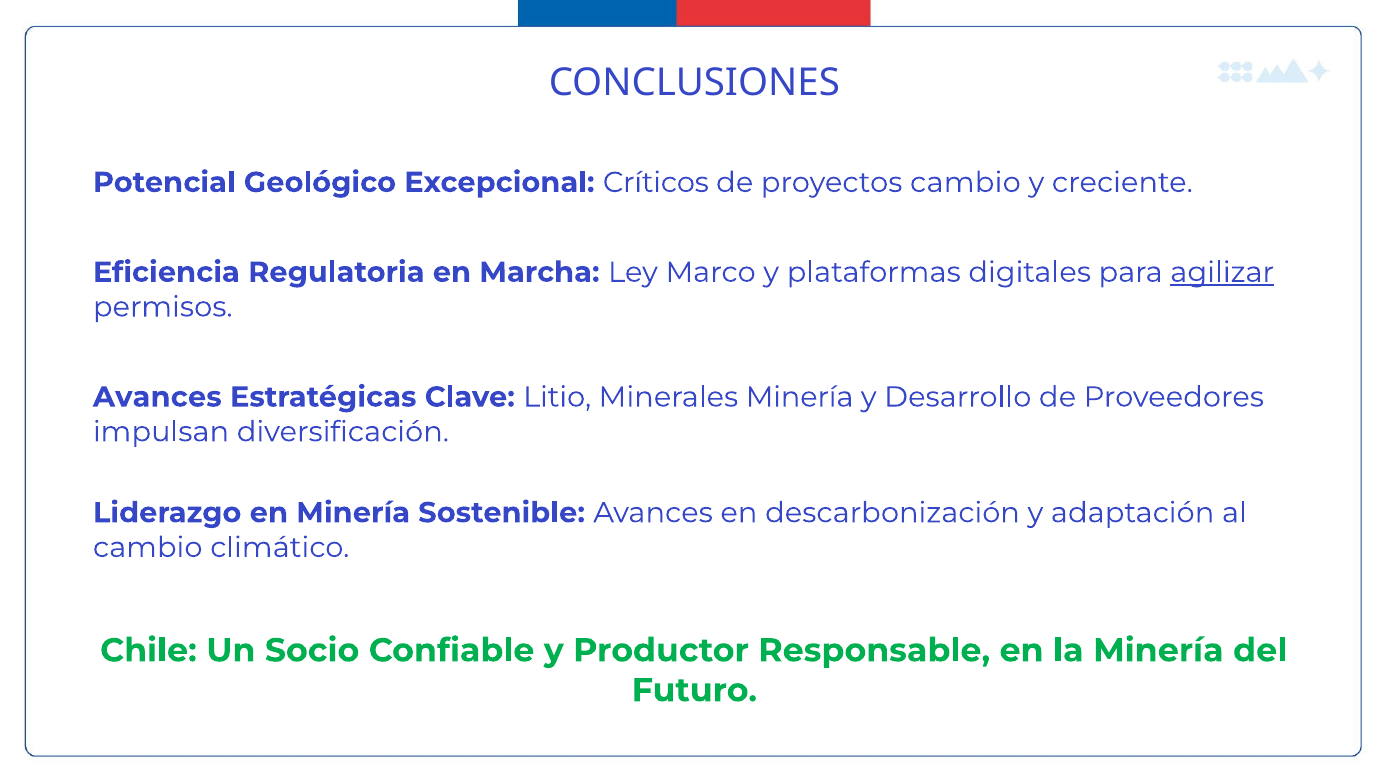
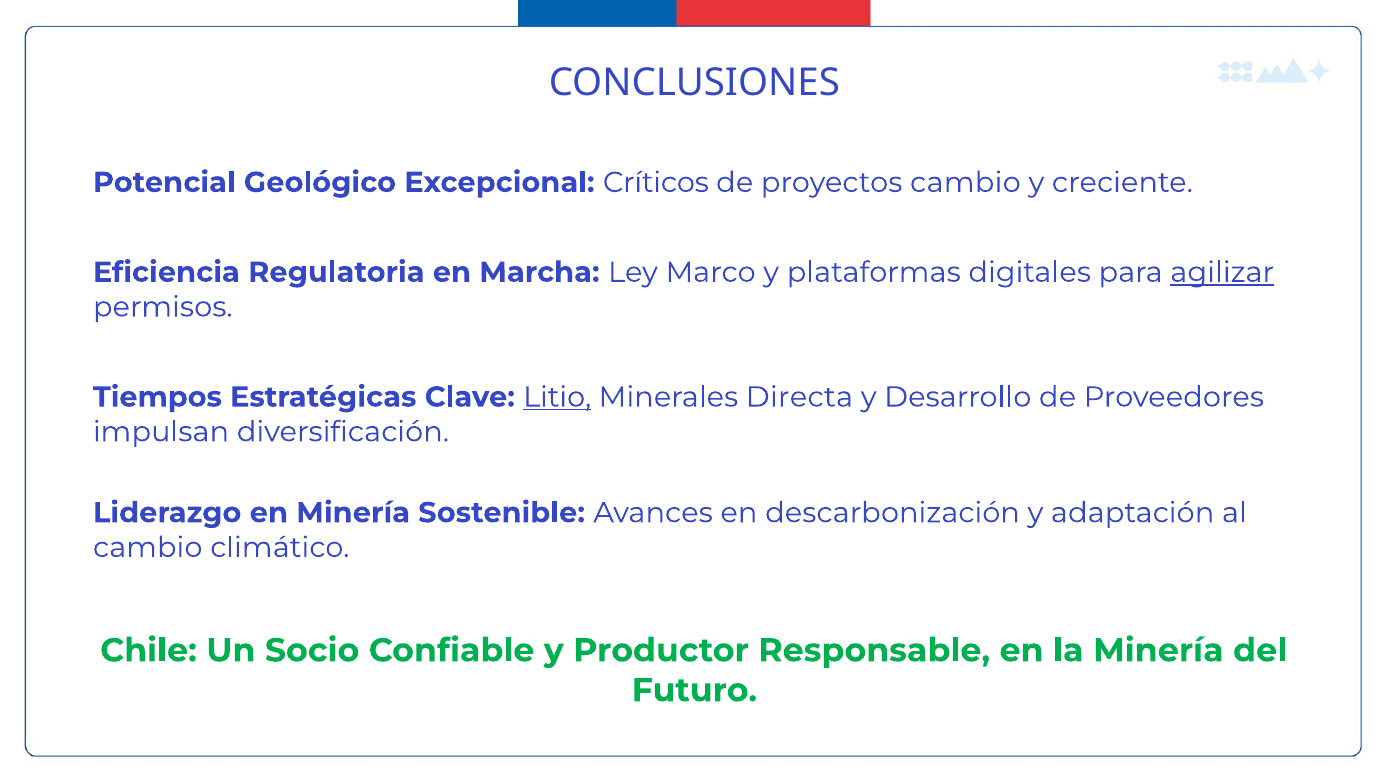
Avances at (157, 397): Avances -> Tiempos
Litio underline: none -> present
Minerales Minería: Minería -> Directa
